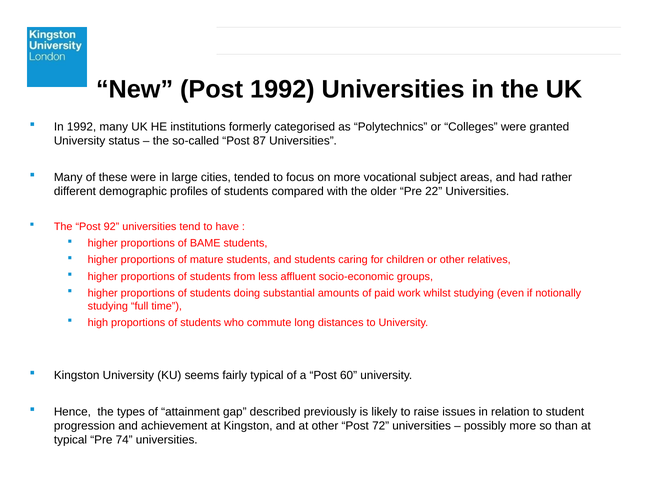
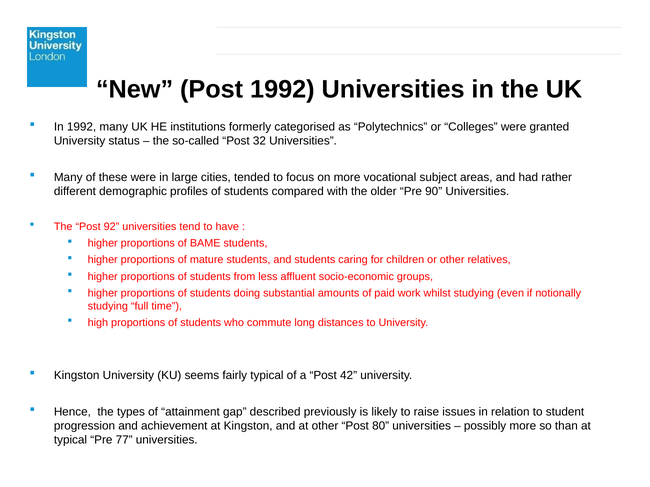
87: 87 -> 32
22: 22 -> 90
60: 60 -> 42
72: 72 -> 80
74: 74 -> 77
